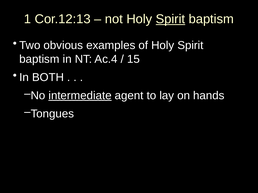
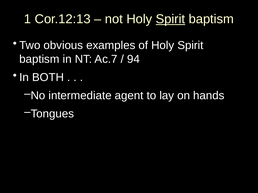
Ac.4: Ac.4 -> Ac.7
15: 15 -> 94
intermediate underline: present -> none
